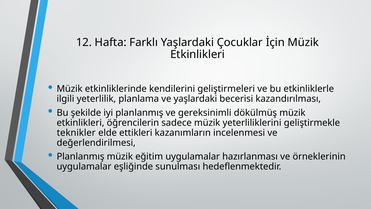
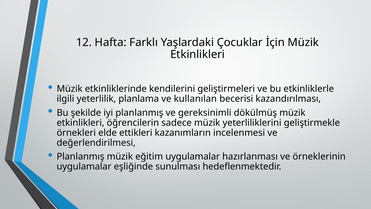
ve yaşlardaki: yaşlardaki -> kullanılan
teknikler: teknikler -> örnekleri
